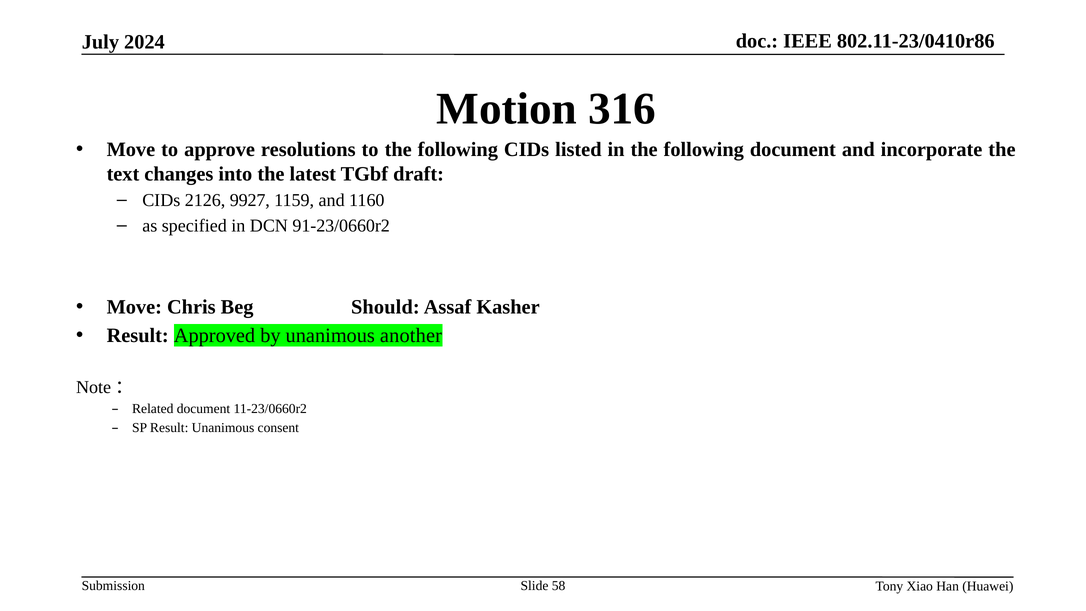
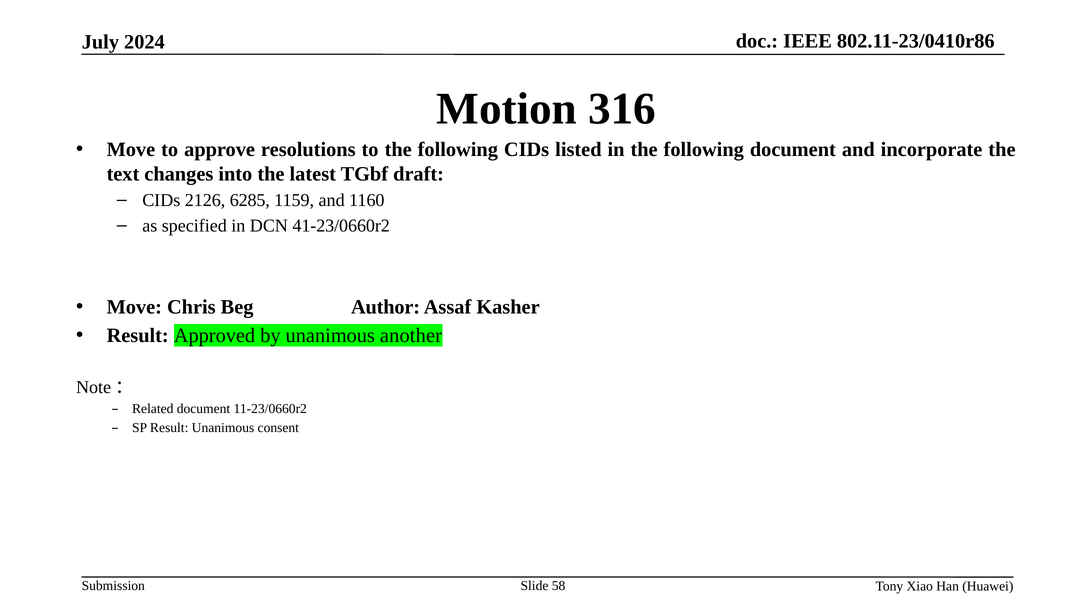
9927: 9927 -> 6285
91-23/0660r2: 91-23/0660r2 -> 41-23/0660r2
Should: Should -> Author
